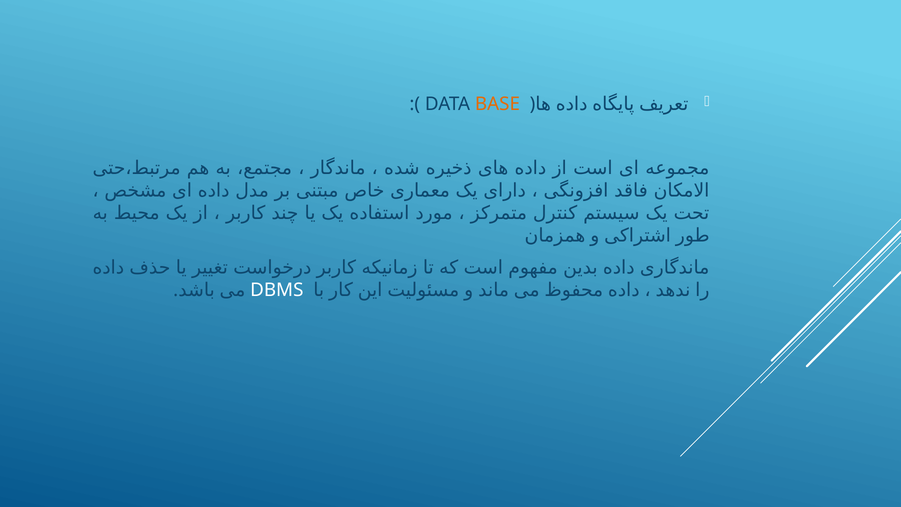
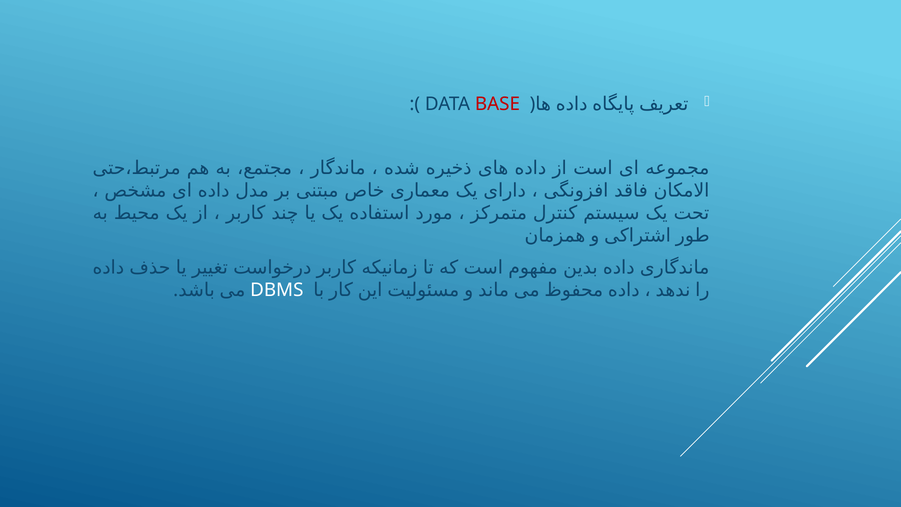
BASE colour: orange -> red
